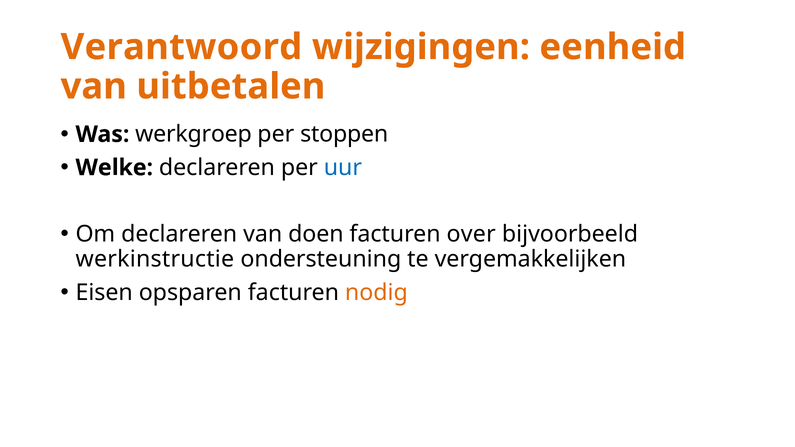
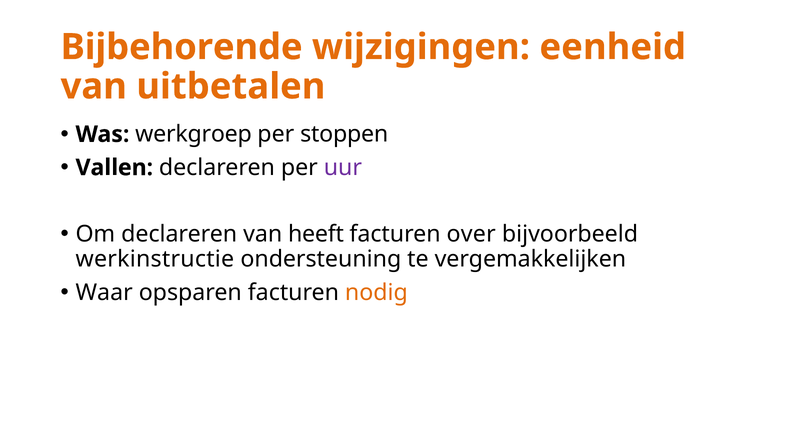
Verantwoord: Verantwoord -> Bijbehorende
Welke: Welke -> Vallen
uur colour: blue -> purple
doen: doen -> heeft
Eisen: Eisen -> Waar
